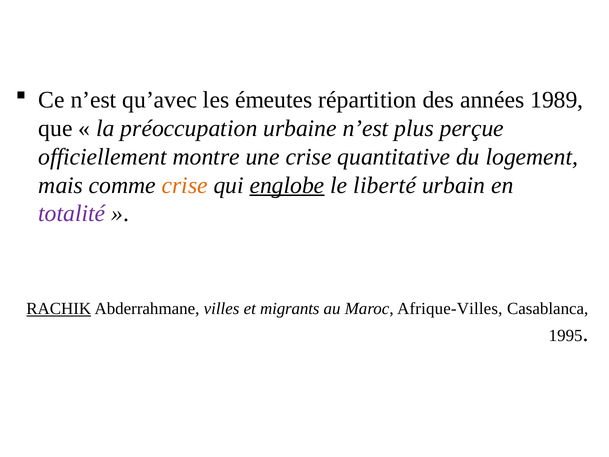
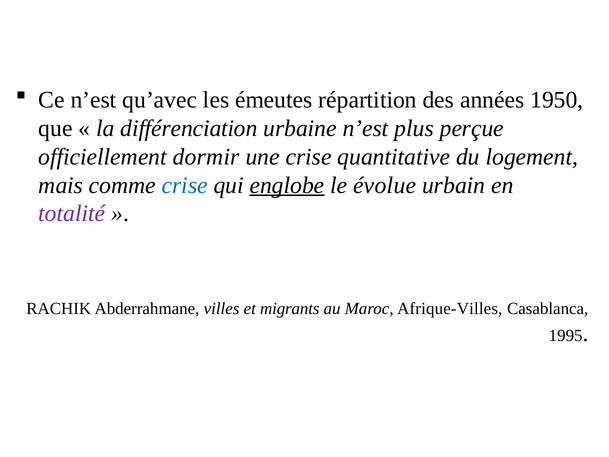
1989: 1989 -> 1950
préoccupation: préoccupation -> différenciation
montre: montre -> dormir
crise at (185, 185) colour: orange -> blue
liberté: liberté -> évolue
RACHIK underline: present -> none
